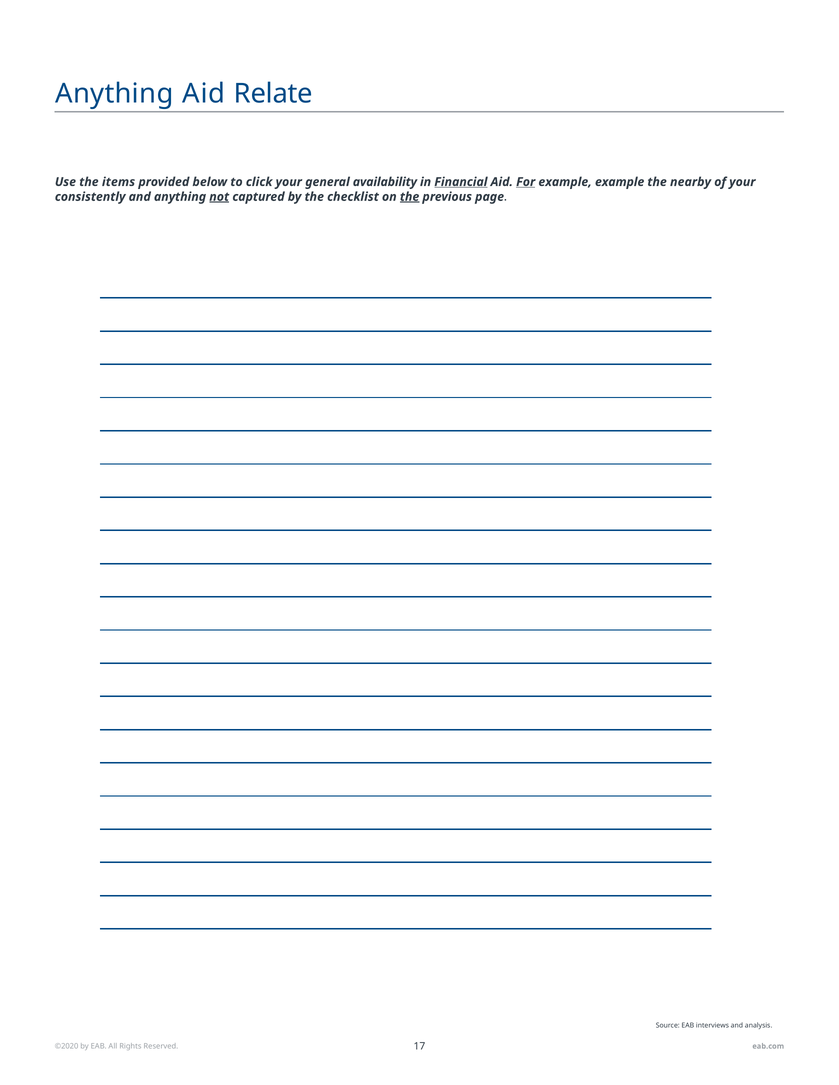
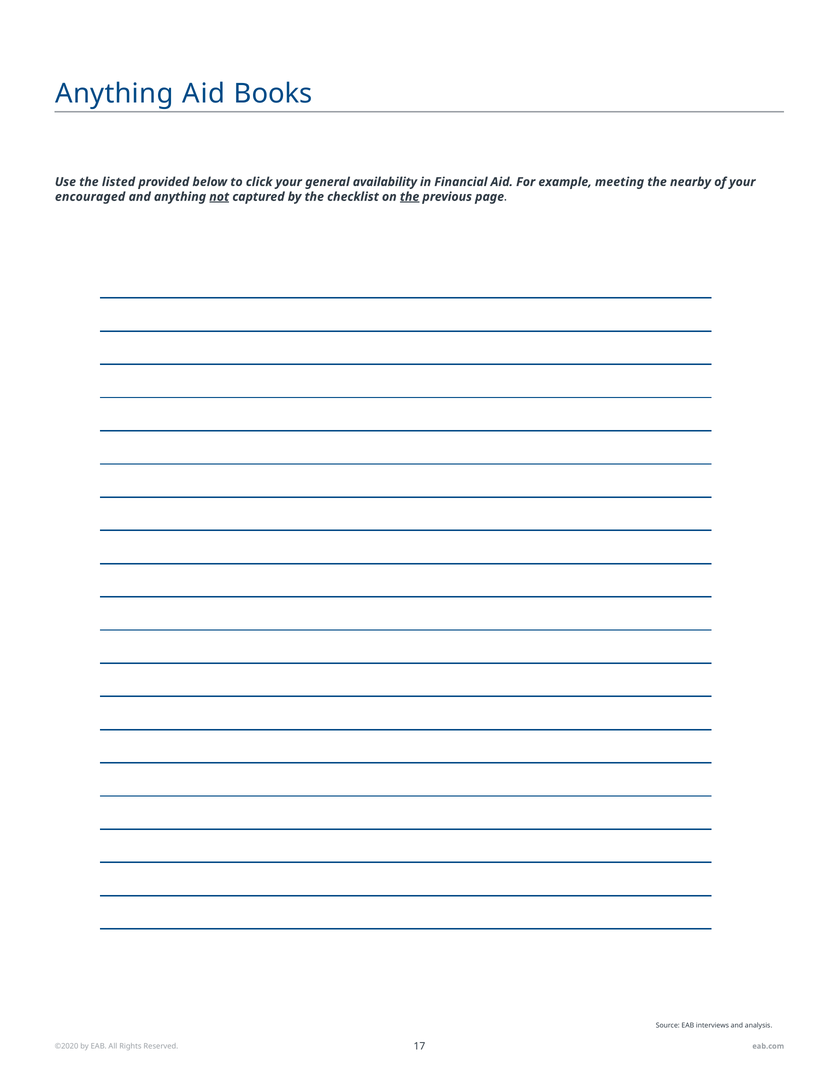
Relate: Relate -> Books
items: items -> listed
Financial underline: present -> none
For underline: present -> none
example example: example -> meeting
consistently: consistently -> encouraged
